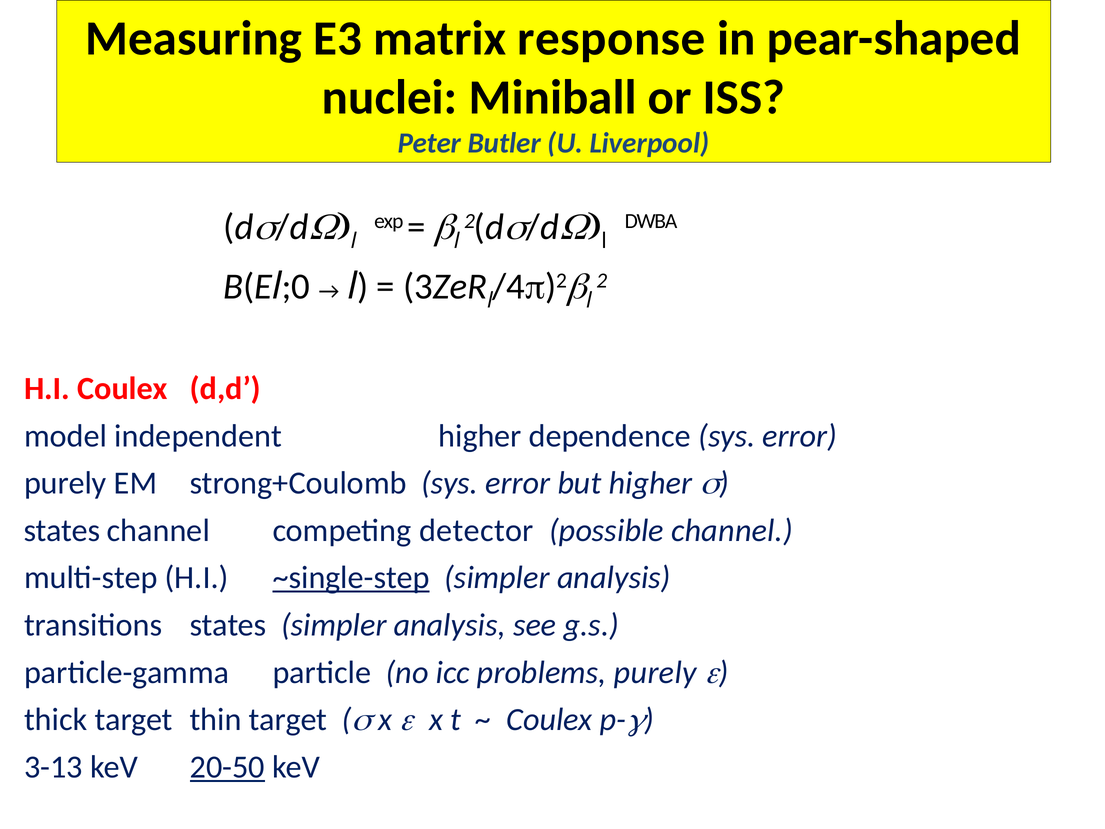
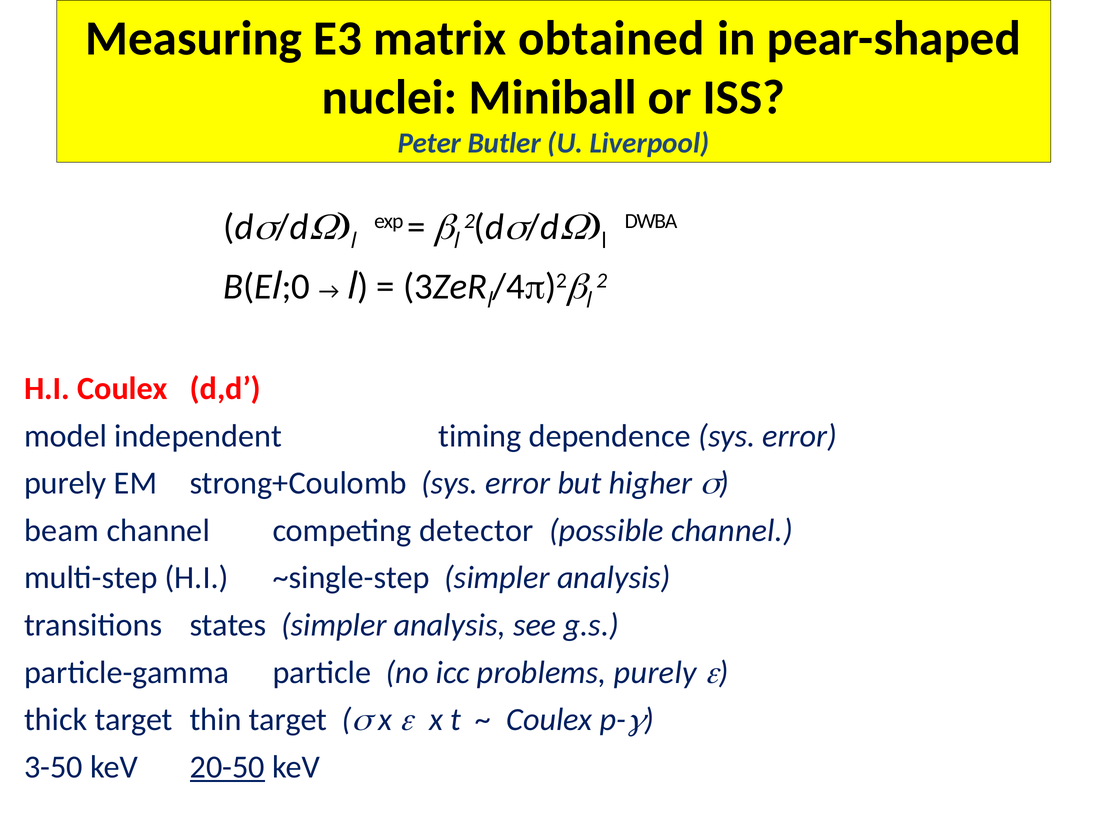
response: response -> obtained
independent higher: higher -> timing
states at (62, 530): states -> beam
~single-step underline: present -> none
3-13: 3-13 -> 3-50
